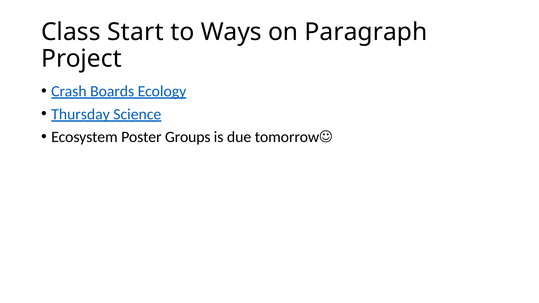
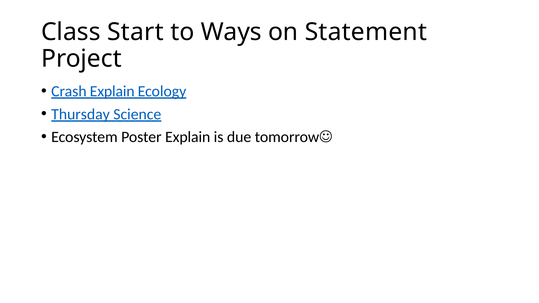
Paragraph: Paragraph -> Statement
Crash Boards: Boards -> Explain
Poster Groups: Groups -> Explain
